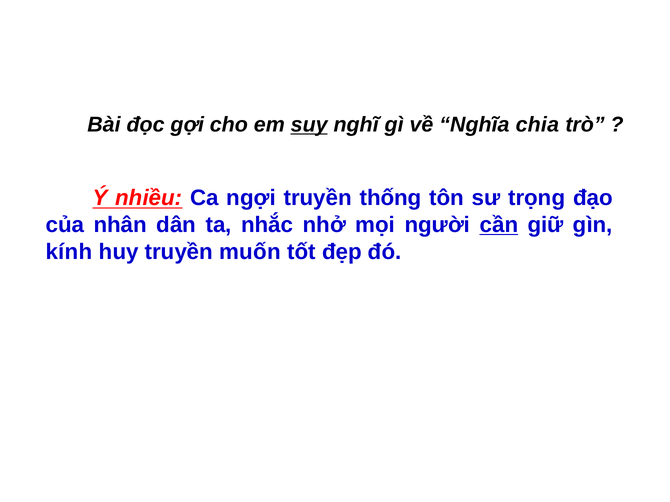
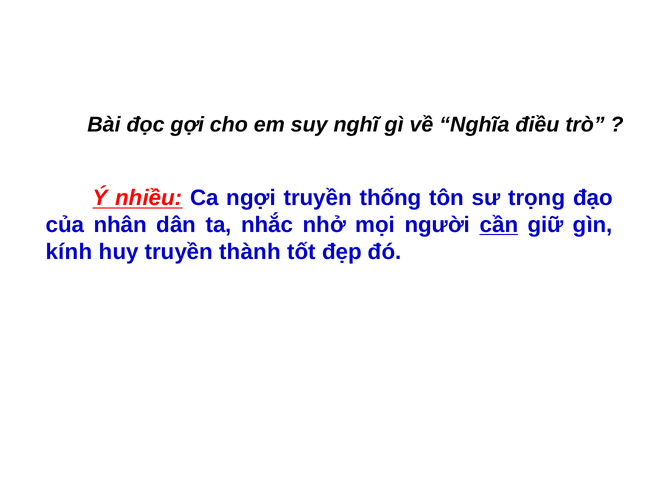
suy underline: present -> none
chia: chia -> điều
muốn: muốn -> thành
